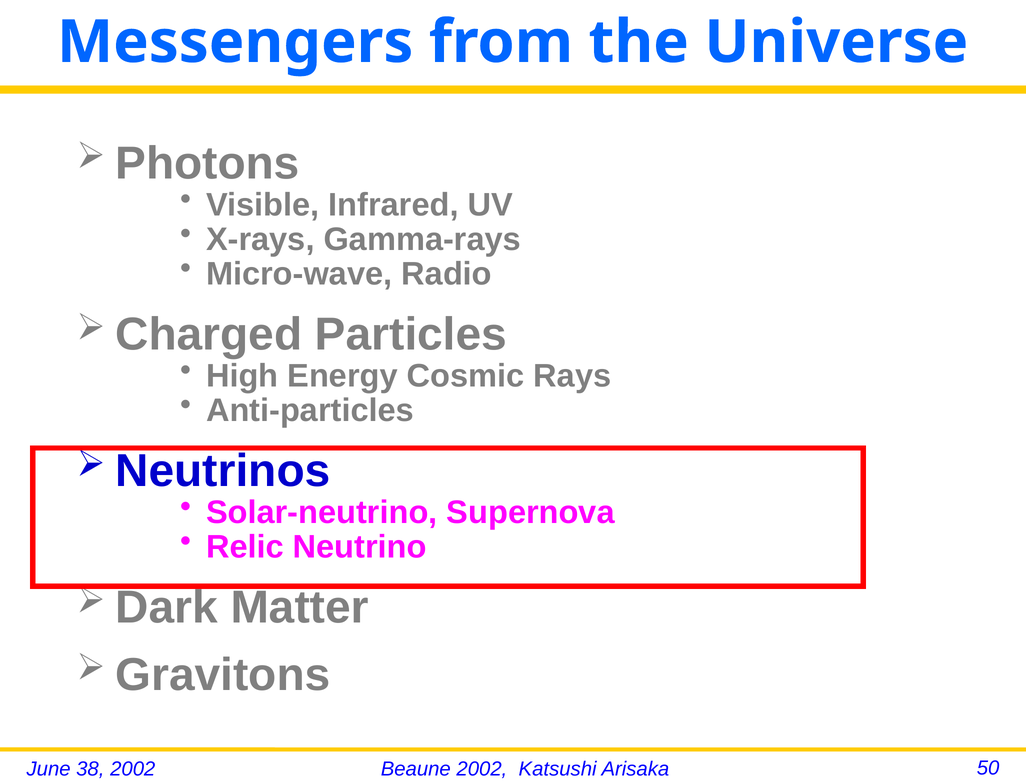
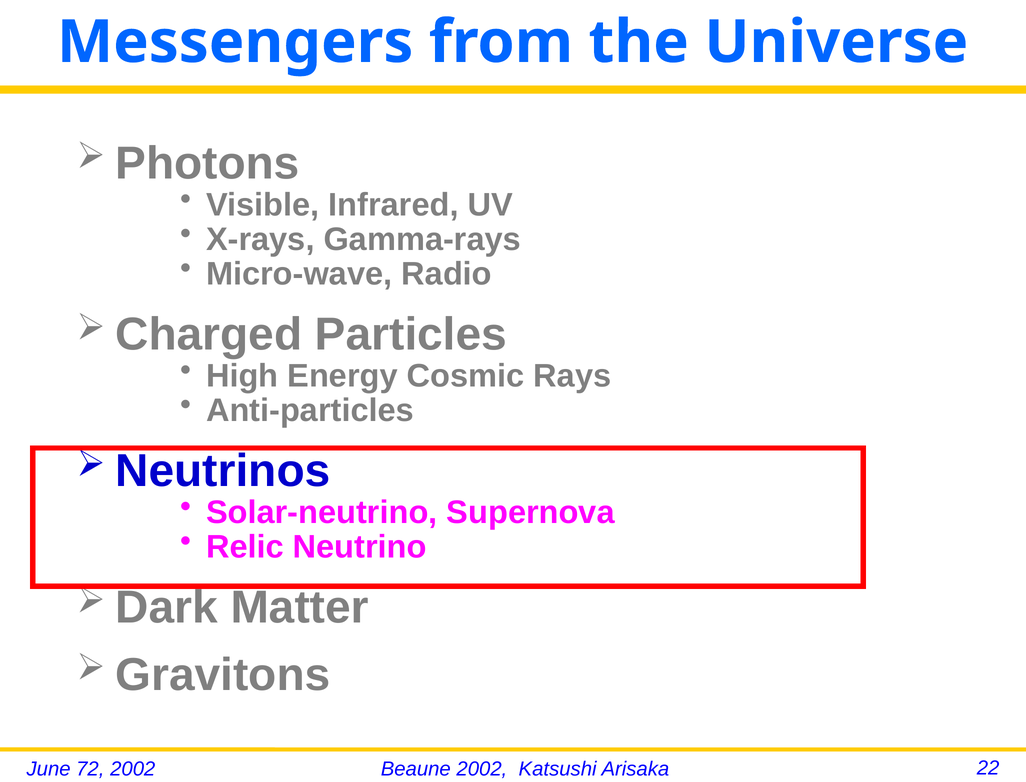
38: 38 -> 72
50: 50 -> 22
